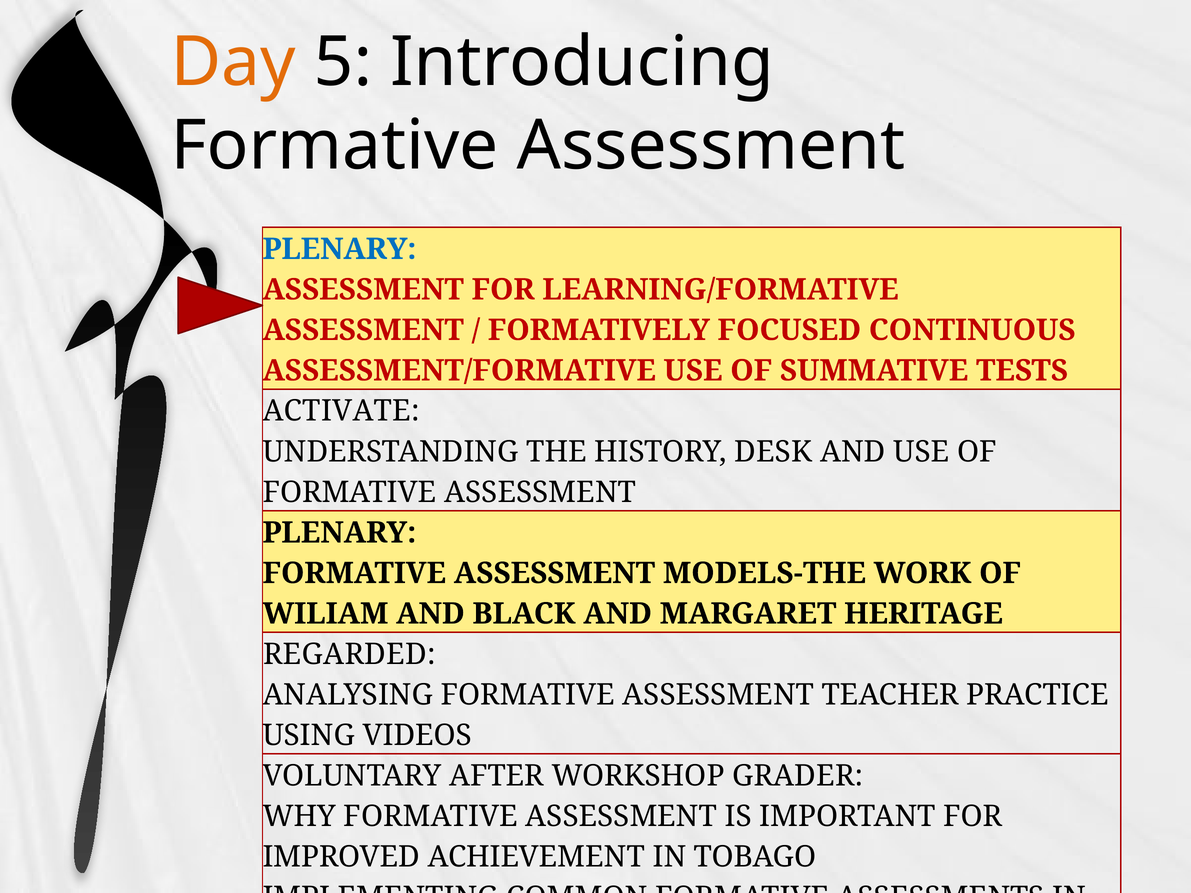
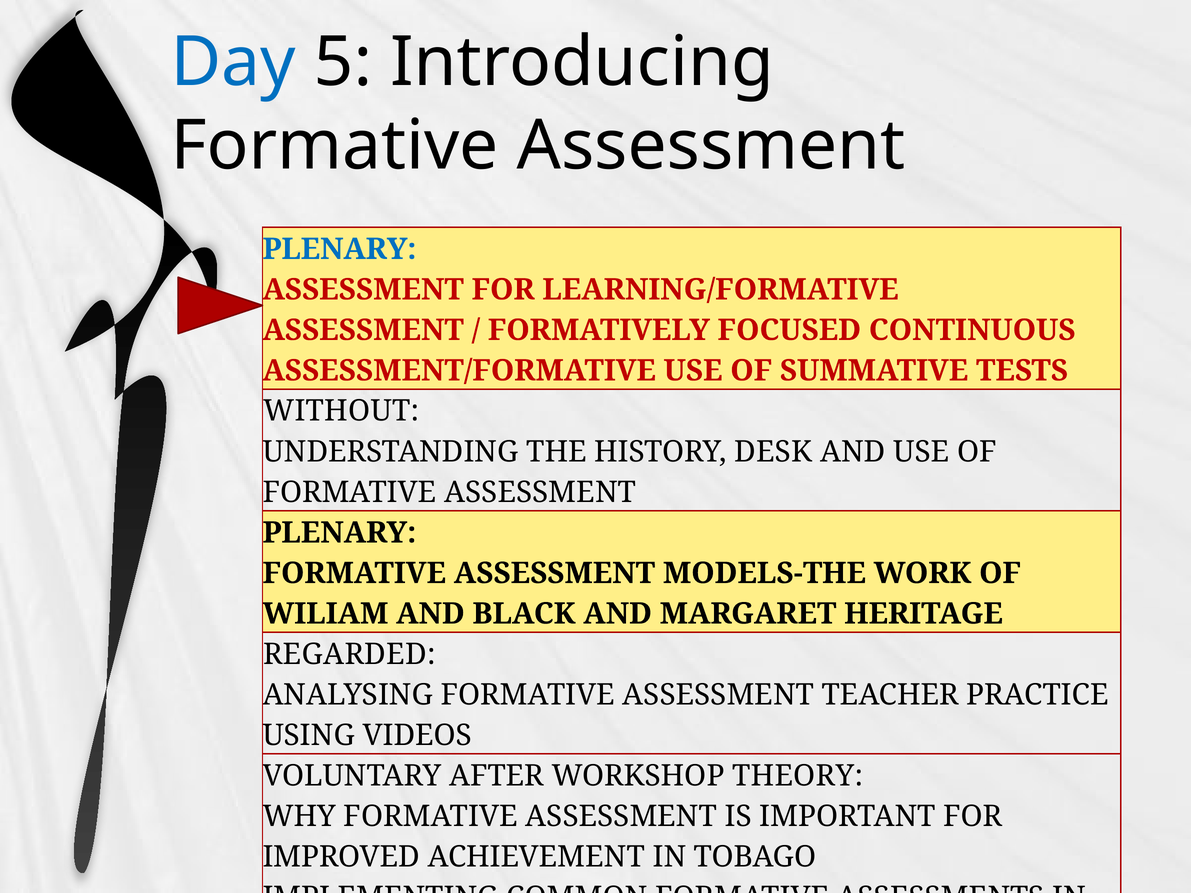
Day colour: orange -> blue
ACTIVATE: ACTIVATE -> WITHOUT
GRADER: GRADER -> THEORY
